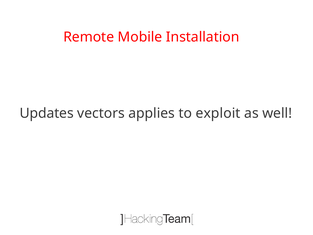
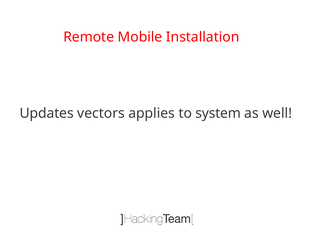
exploit: exploit -> system
